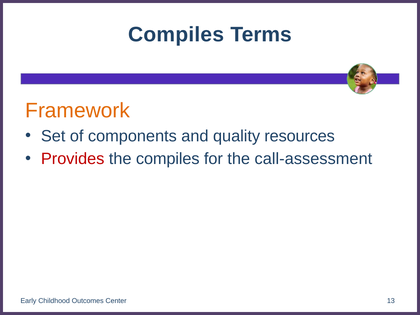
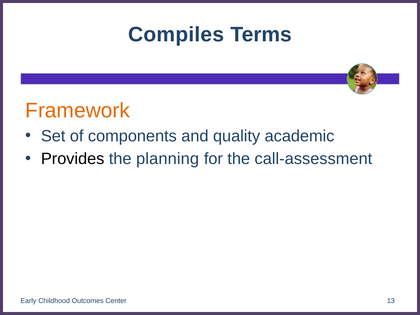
resources: resources -> academic
Provides colour: red -> black
the compiles: compiles -> planning
